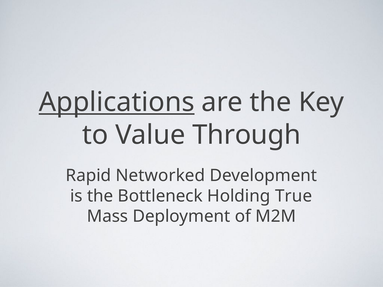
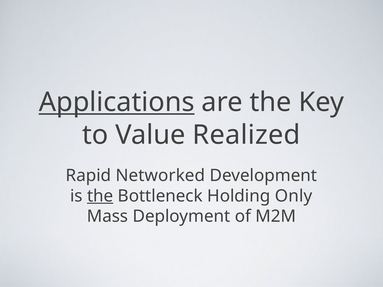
Through: Through -> Realized
the at (100, 196) underline: none -> present
True: True -> Only
